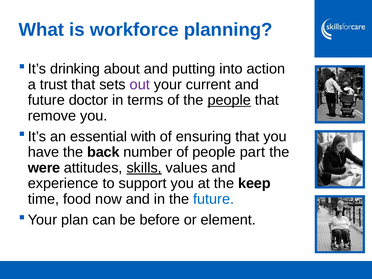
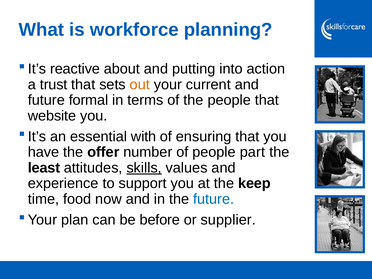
drinking: drinking -> reactive
out colour: purple -> orange
doctor: doctor -> formal
people at (229, 100) underline: present -> none
remove: remove -> website
back: back -> offer
were: were -> least
element: element -> supplier
